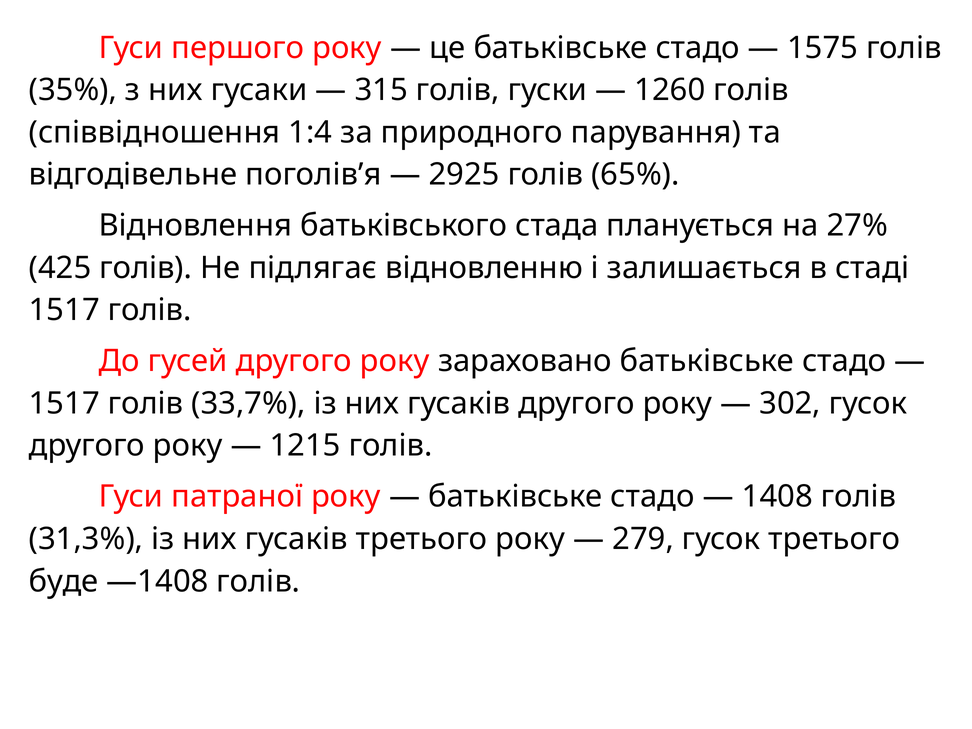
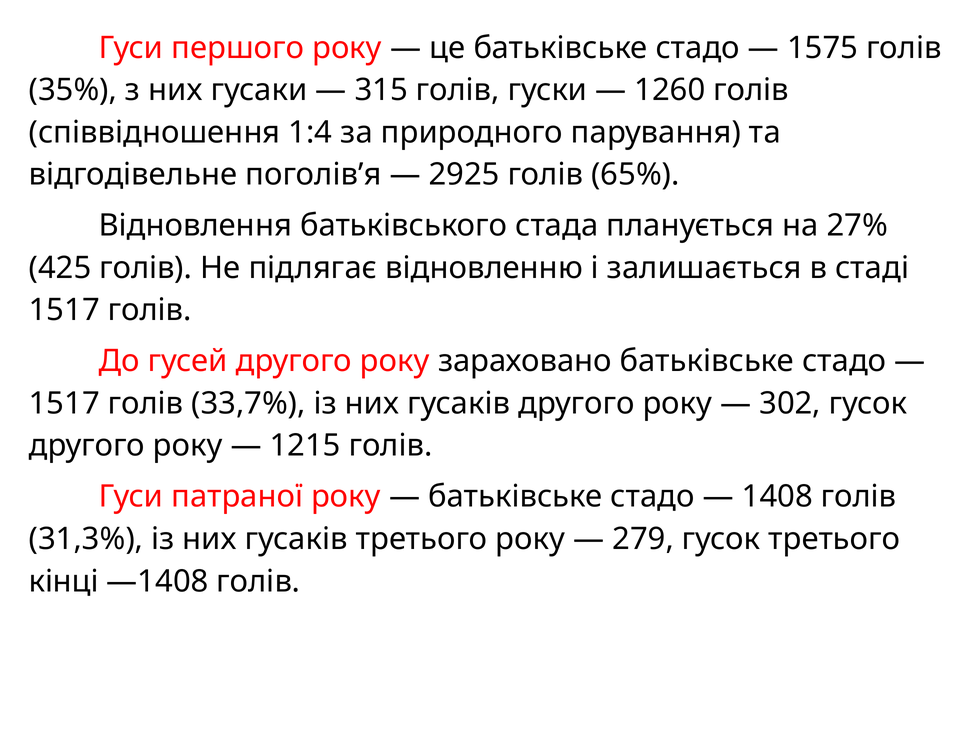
буде: буде -> кінці
